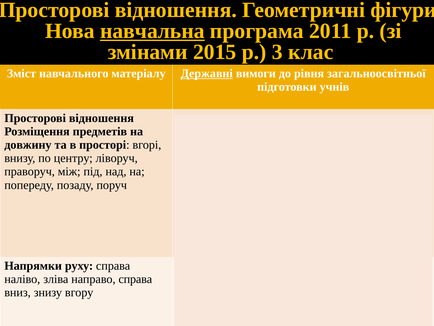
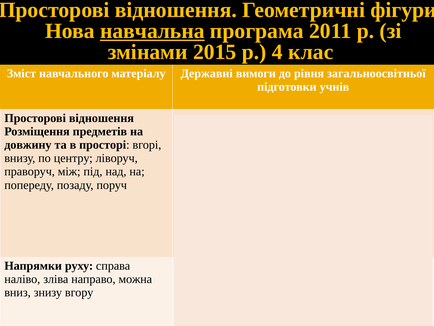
3: 3 -> 4
Державні underline: present -> none
направо справа: справа -> можна
